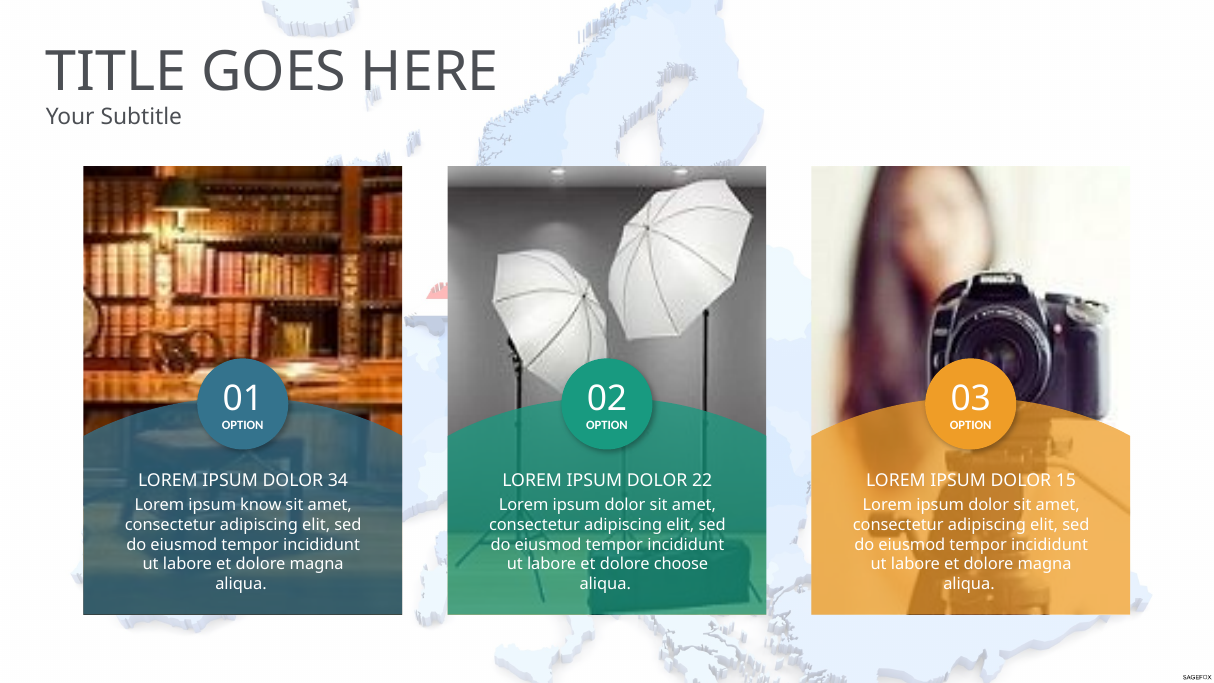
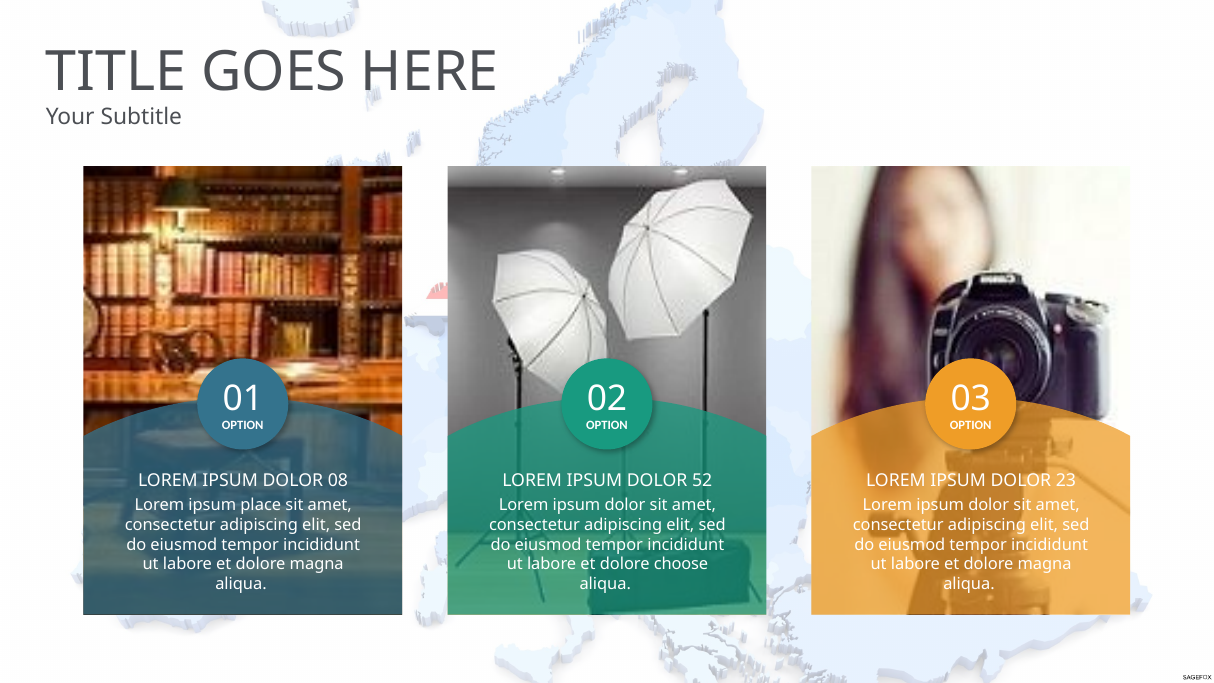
34: 34 -> 08
22: 22 -> 52
15: 15 -> 23
know: know -> place
